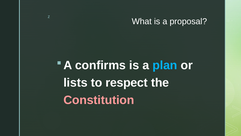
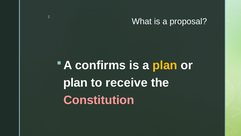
plan at (165, 65) colour: light blue -> yellow
lists at (75, 82): lists -> plan
respect: respect -> receive
